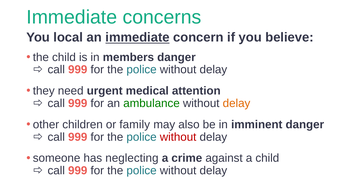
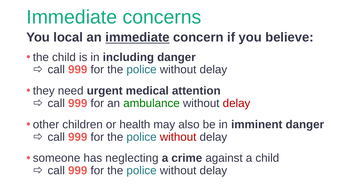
members: members -> including
delay at (237, 103) colour: orange -> red
family: family -> health
